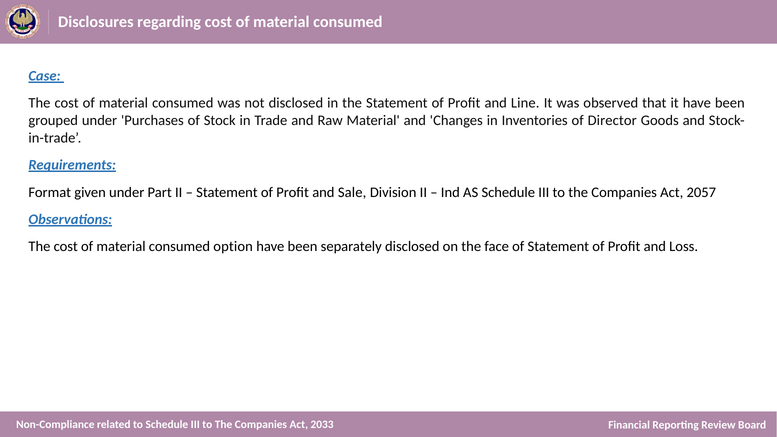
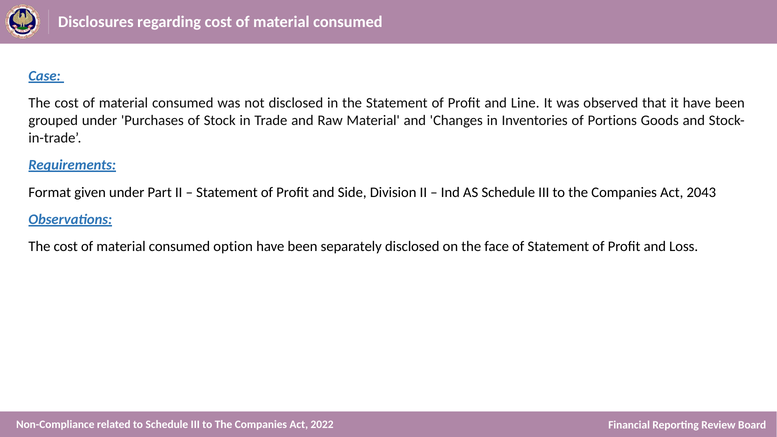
Director: Director -> Portions
Sale: Sale -> Side
2057: 2057 -> 2043
2033: 2033 -> 2022
